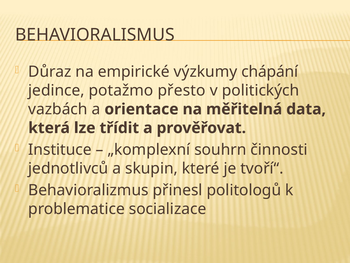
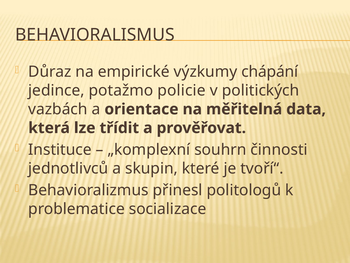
přesto: přesto -> policie
